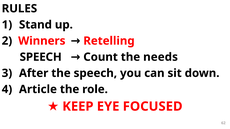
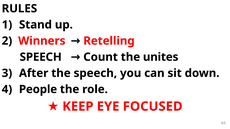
needs: needs -> unites
Article: Article -> People
